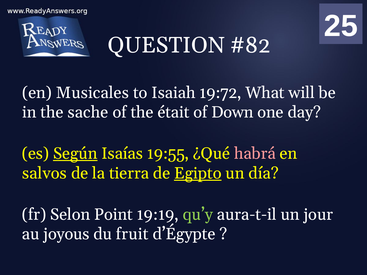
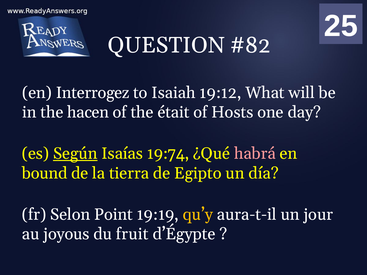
Musicales: Musicales -> Interrogez
19:72: 19:72 -> 19:12
sache: sache -> hacen
Down: Down -> Hosts
19:55: 19:55 -> 19:74
salvos: salvos -> bound
Egipto underline: present -> none
qu’y colour: light green -> yellow
